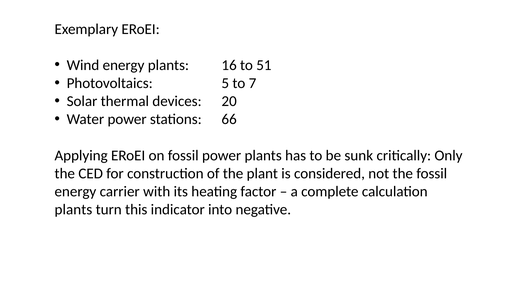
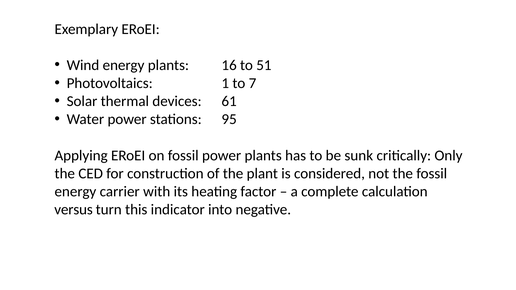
5: 5 -> 1
20: 20 -> 61
66: 66 -> 95
plants at (73, 210): plants -> versus
